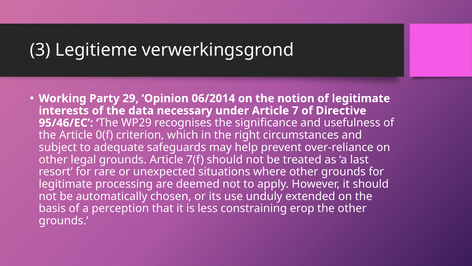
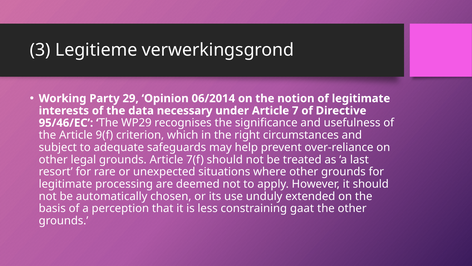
0(f: 0(f -> 9(f
erop: erop -> gaat
